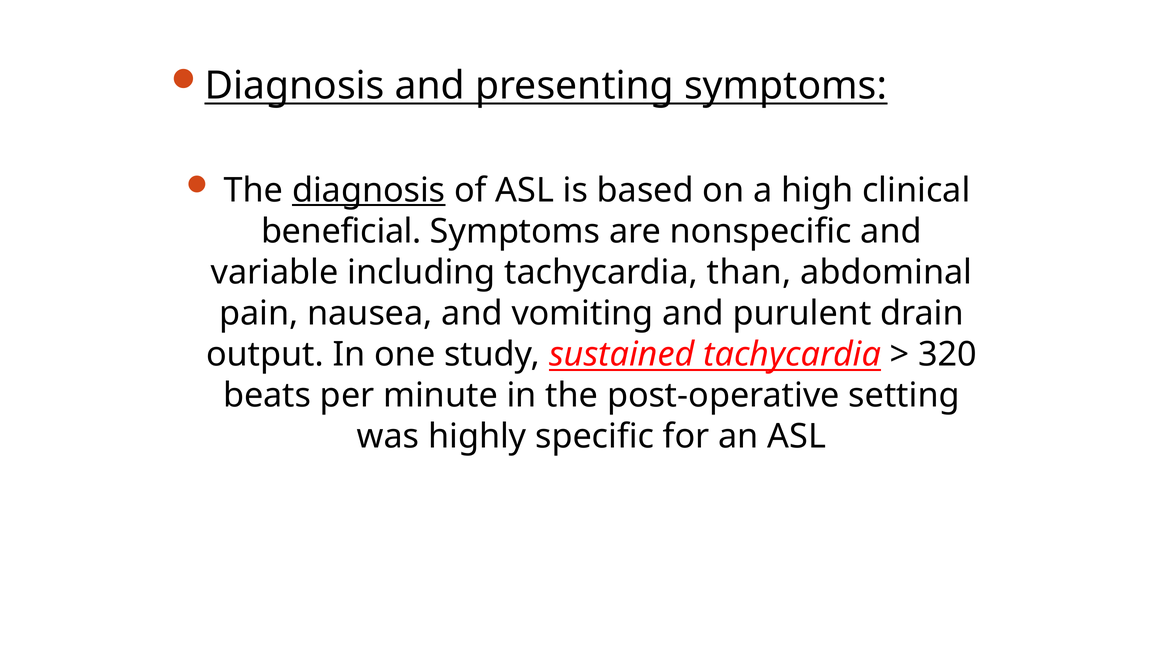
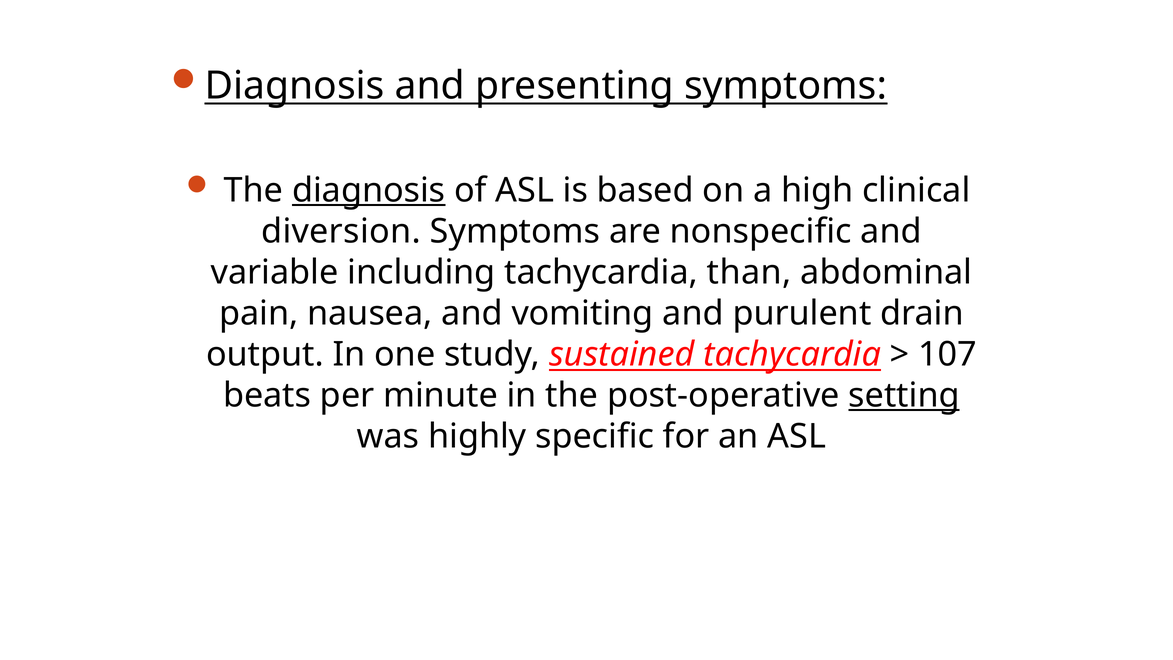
beneficial: beneficial -> diversion
320: 320 -> 107
setting underline: none -> present
